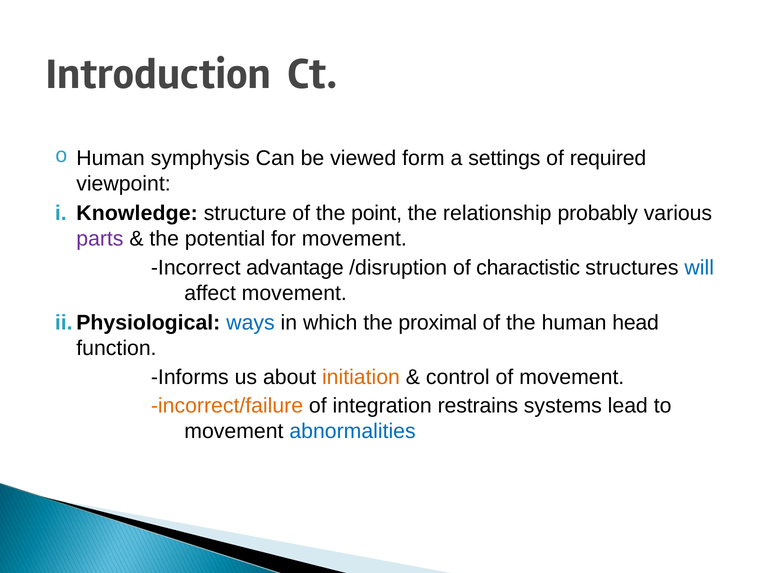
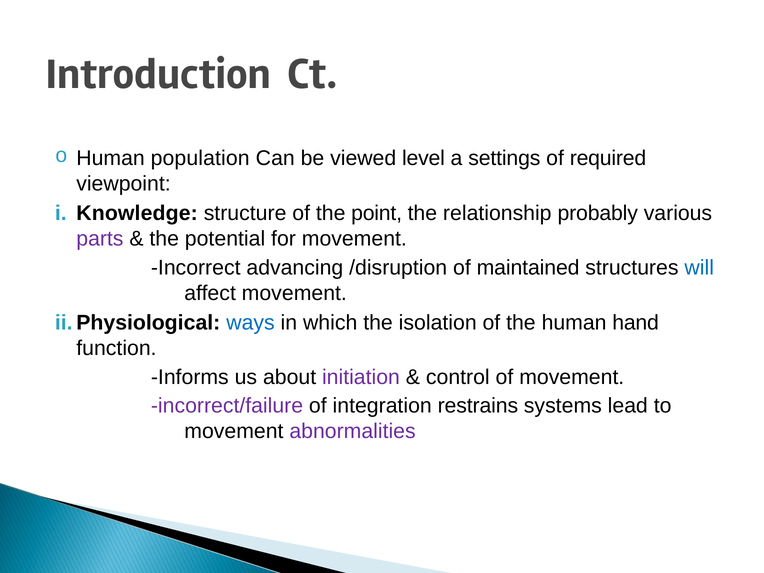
symphysis: symphysis -> population
form: form -> level
advantage: advantage -> advancing
charactistic: charactistic -> maintained
proximal: proximal -> isolation
head: head -> hand
initiation colour: orange -> purple
incorrect/failure colour: orange -> purple
abnormalities colour: blue -> purple
